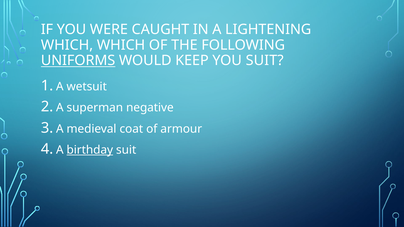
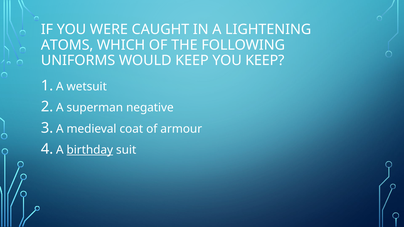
WHICH at (67, 45): WHICH -> ATOMS
UNIFORMS underline: present -> none
YOU SUIT: SUIT -> KEEP
